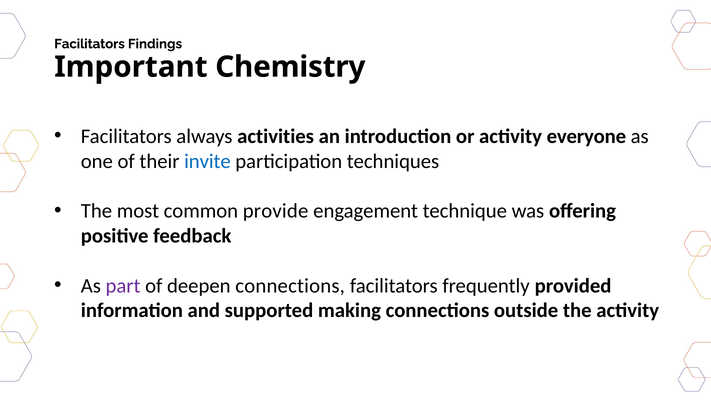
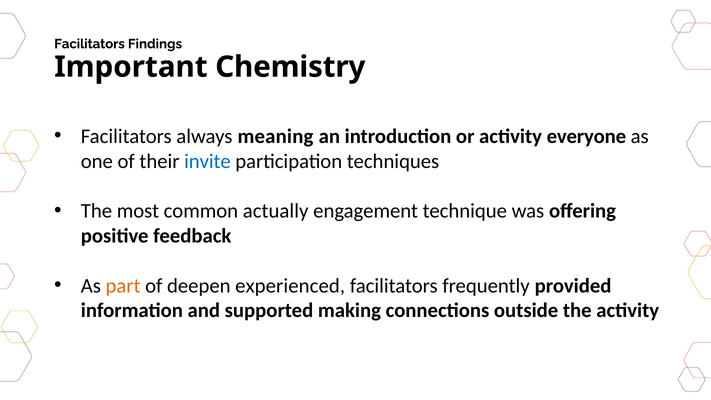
activities: activities -> meaning
provide: provide -> actually
part colour: purple -> orange
deepen connections: connections -> experienced
